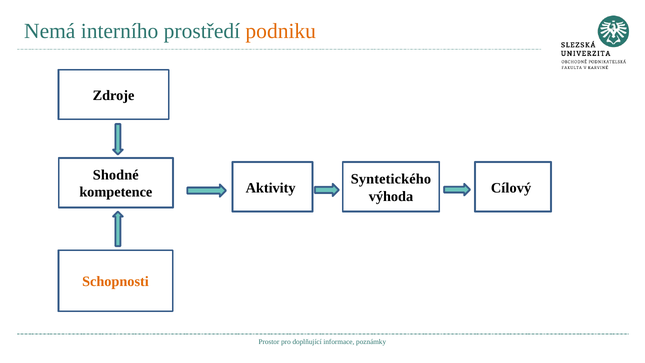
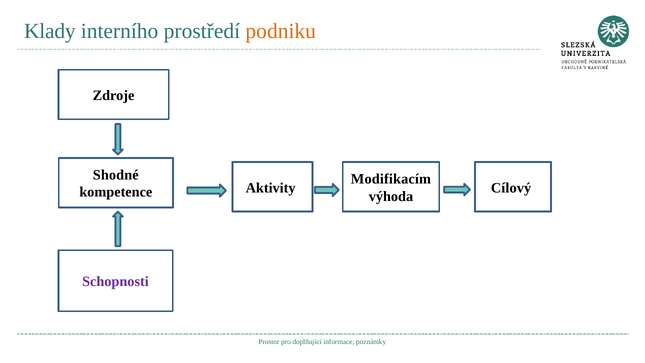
Nemá: Nemá -> Klady
Syntetického: Syntetického -> Modifikacím
Schopnosti colour: orange -> purple
